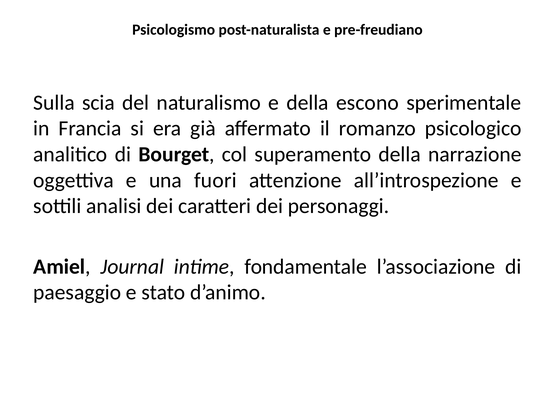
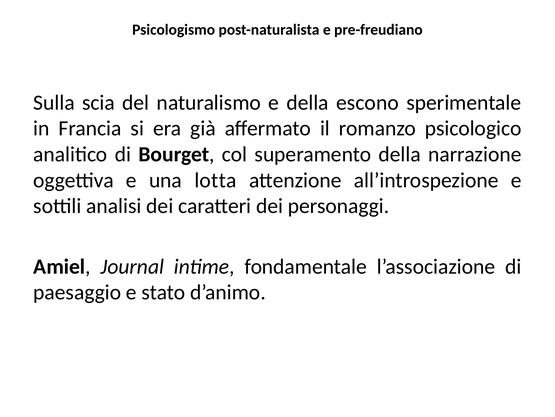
fuori: fuori -> lotta
